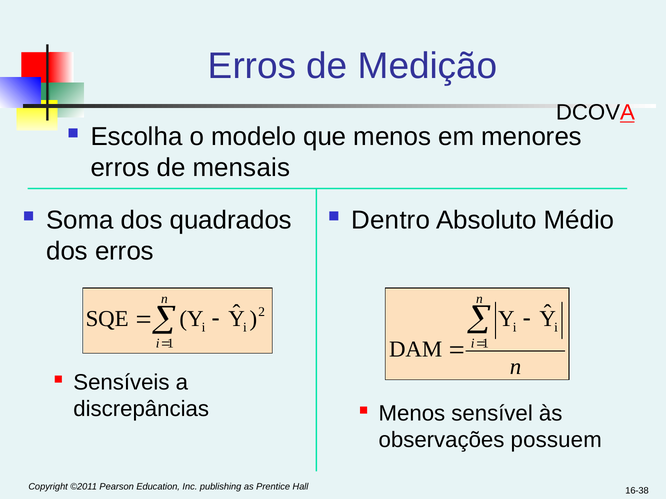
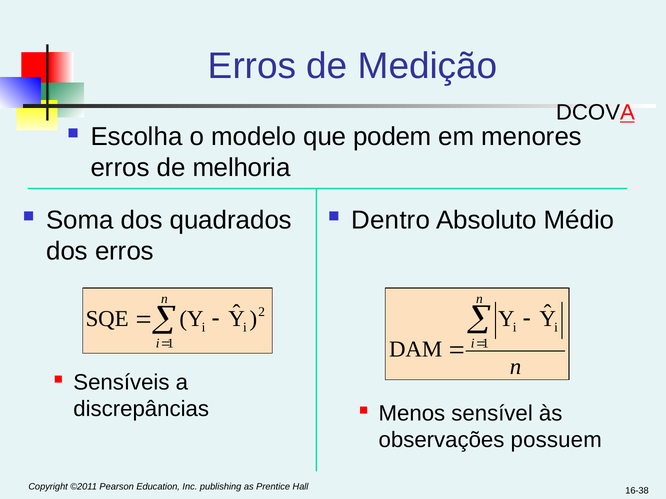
que menos: menos -> podem
mensais: mensais -> melhoria
